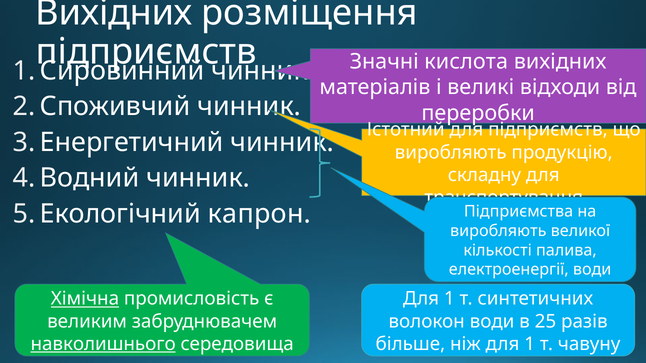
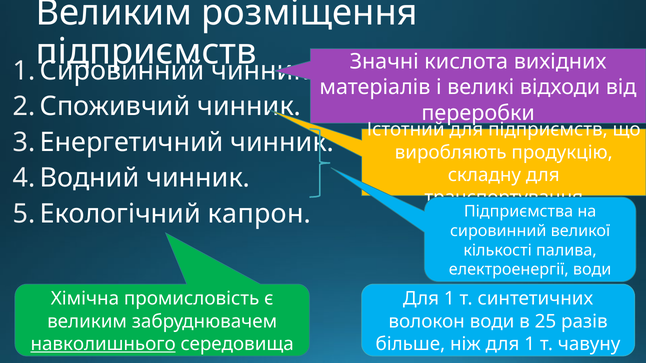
Вихідних at (114, 13): Вихідних -> Великим
виробляють at (498, 231): виробляють -> сировинний
Хімічна underline: present -> none
